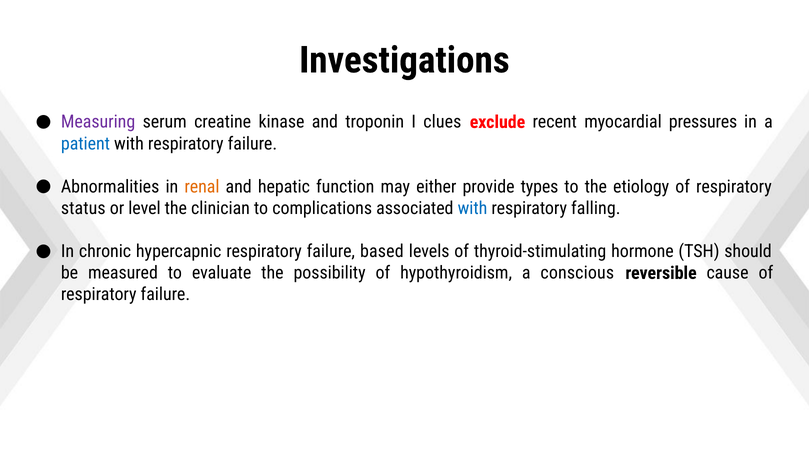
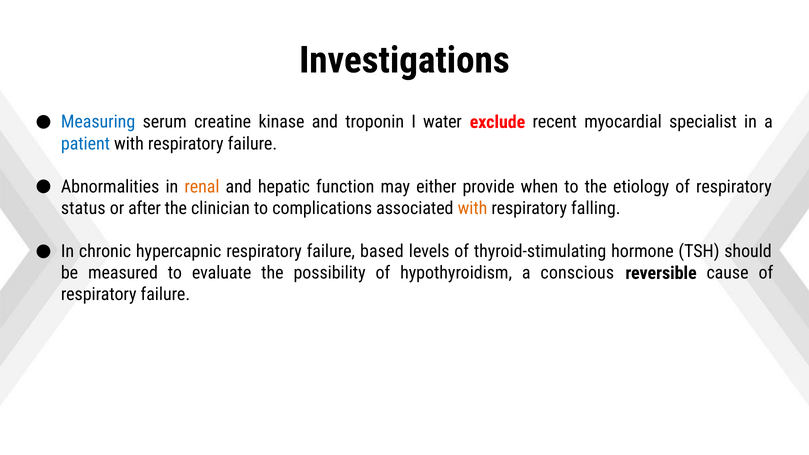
Measuring colour: purple -> blue
clues: clues -> water
pressures: pressures -> specialist
types: types -> when
level: level -> after
with at (473, 208) colour: blue -> orange
